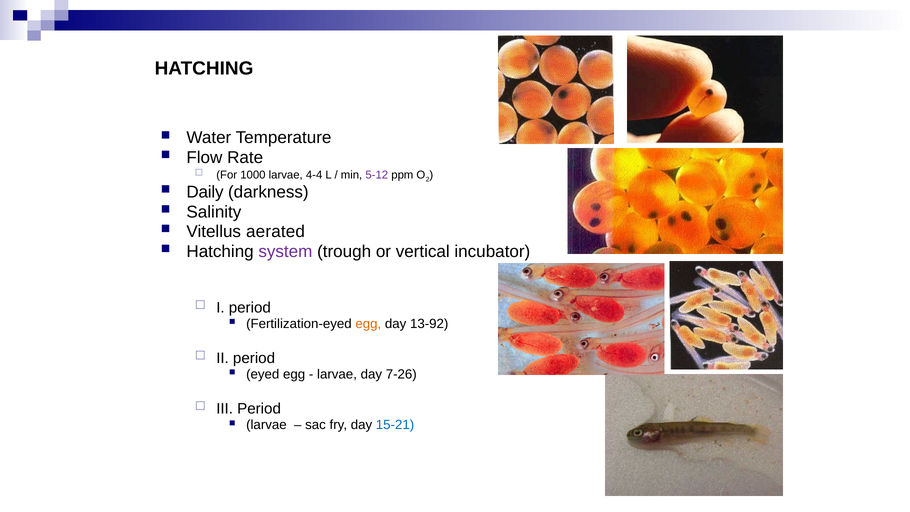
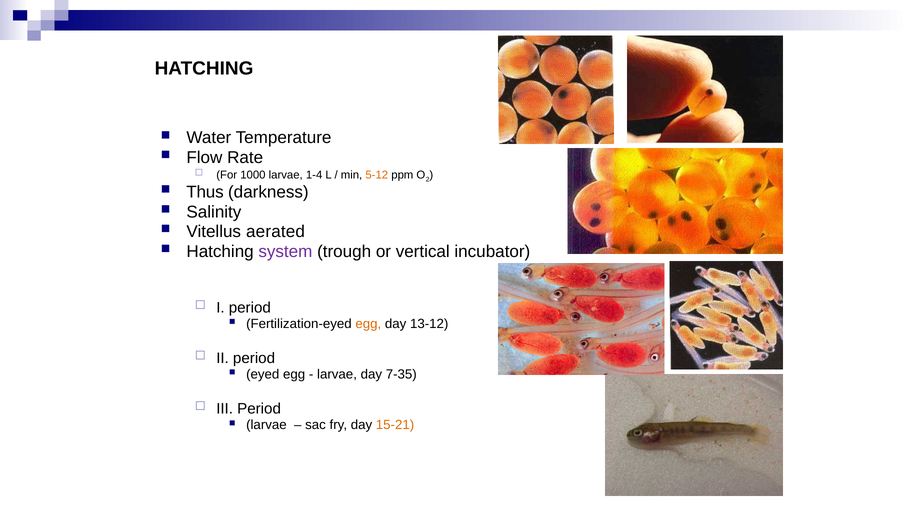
4-4: 4-4 -> 1-4
5-12 colour: purple -> orange
Daily: Daily -> Thus
13-92: 13-92 -> 13-12
7-26: 7-26 -> 7-35
15-21 colour: blue -> orange
